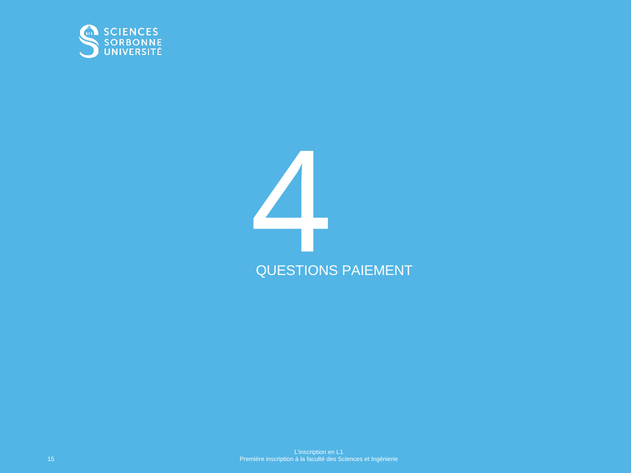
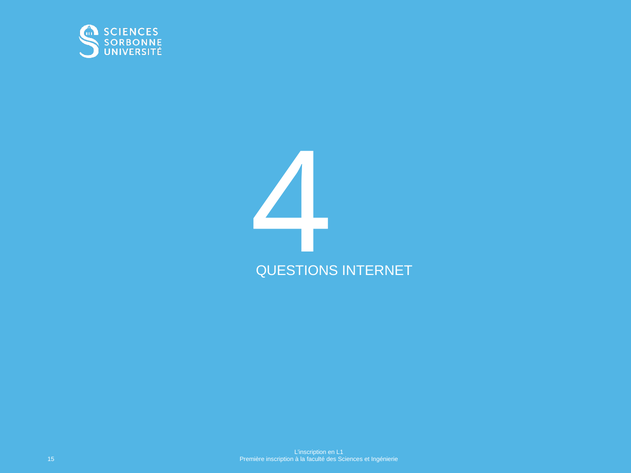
PAIEMENT: PAIEMENT -> INTERNET
